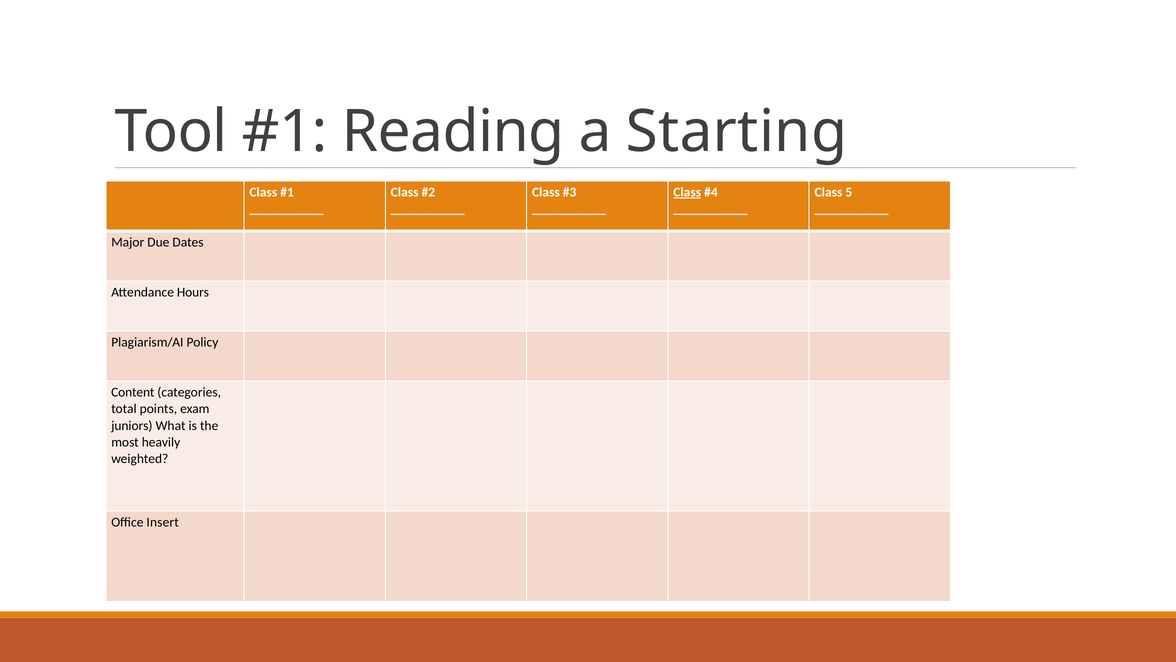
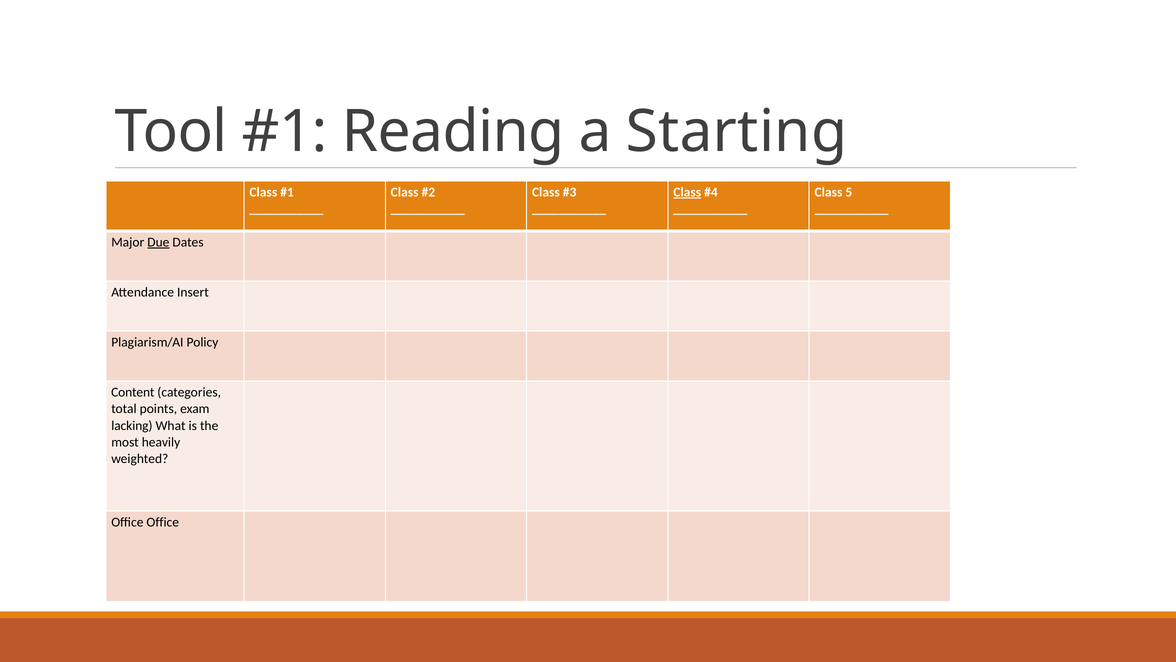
Due underline: none -> present
Hours: Hours -> Insert
juniors: juniors -> lacking
Office Insert: Insert -> Office
